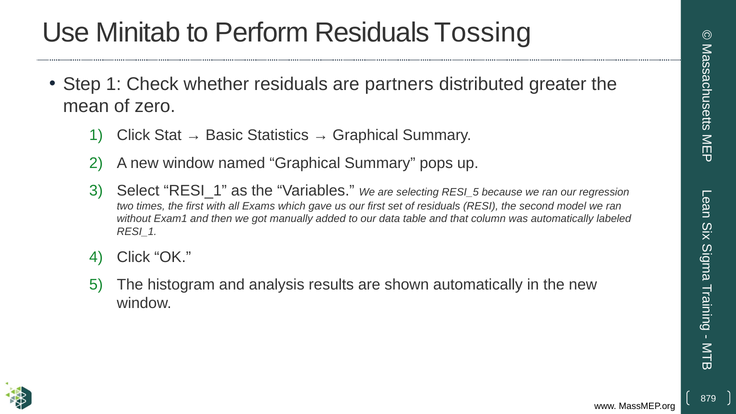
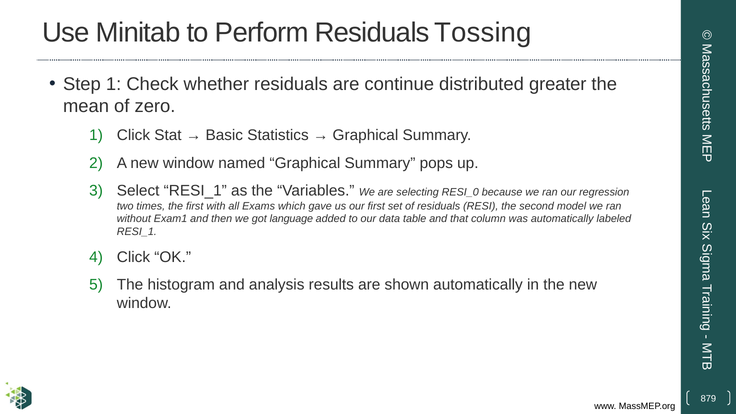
partners: partners -> continue
RESI_5: RESI_5 -> RESI_0
manually: manually -> language
